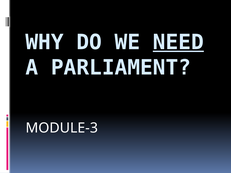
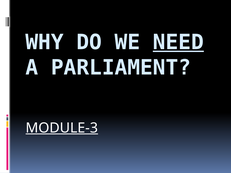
MODULE-3 underline: none -> present
